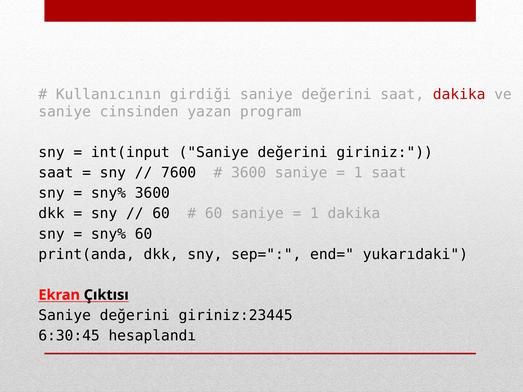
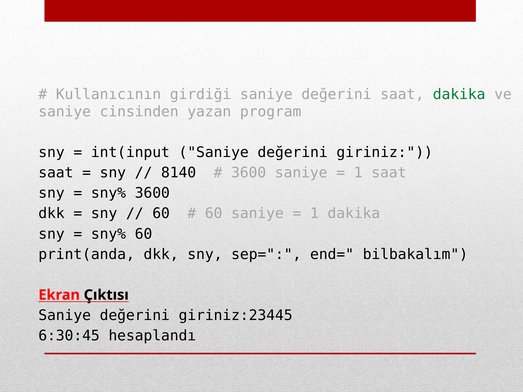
dakika at (459, 94) colour: red -> green
7600: 7600 -> 8140
yukarıdaki: yukarıdaki -> bilbakalım
